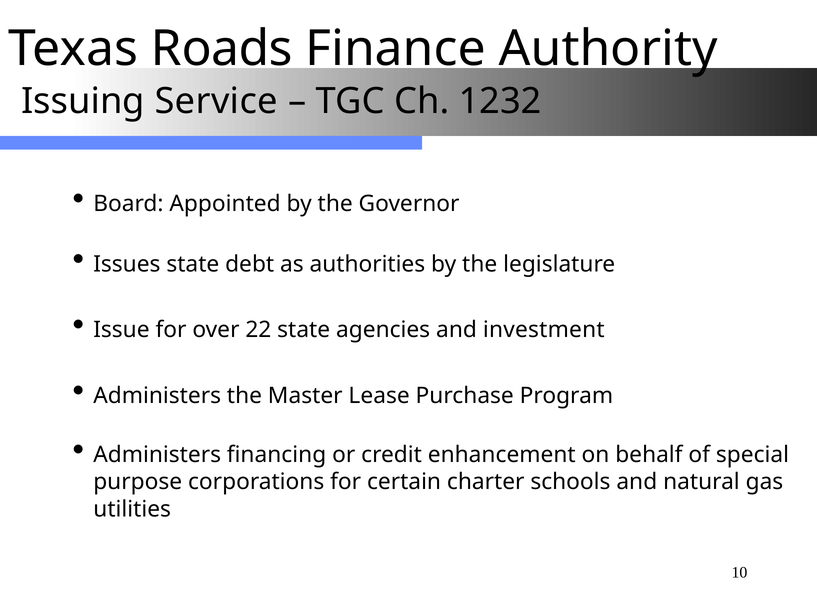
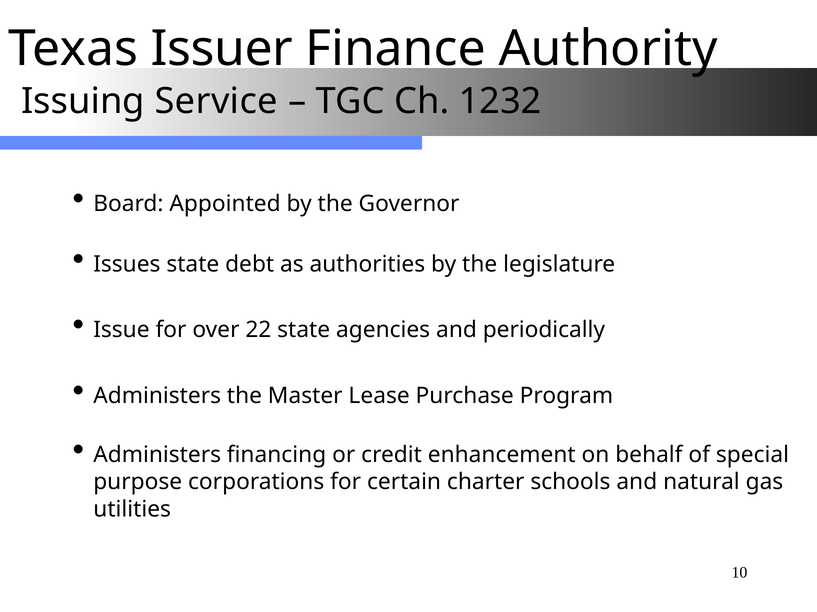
Roads: Roads -> Issuer
investment: investment -> periodically
